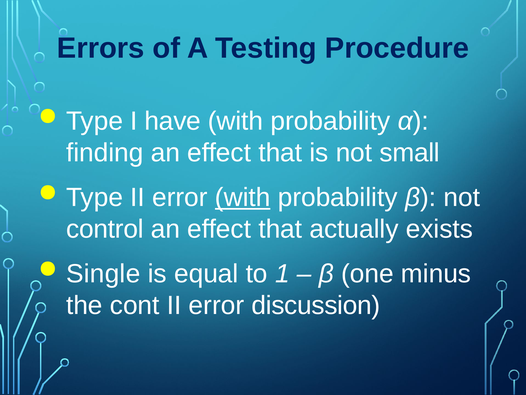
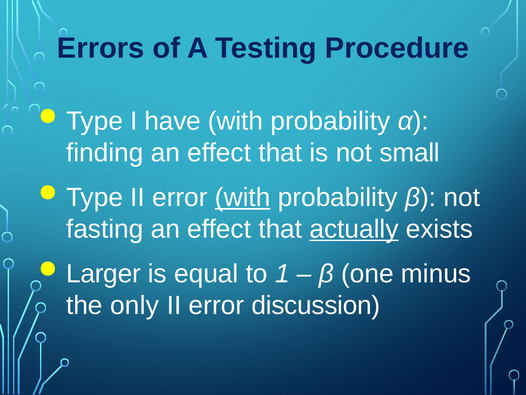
control: control -> fasting
actually underline: none -> present
Single: Single -> Larger
cont: cont -> only
